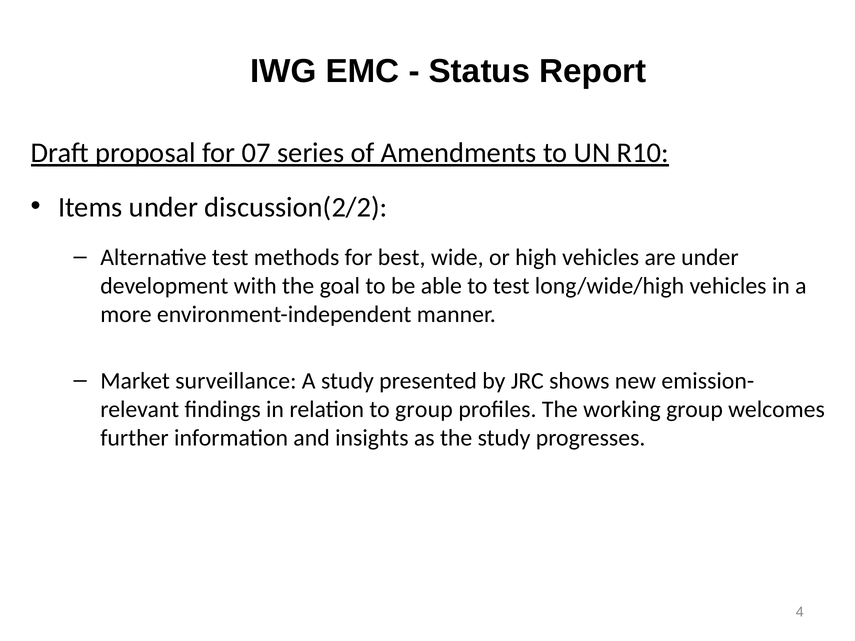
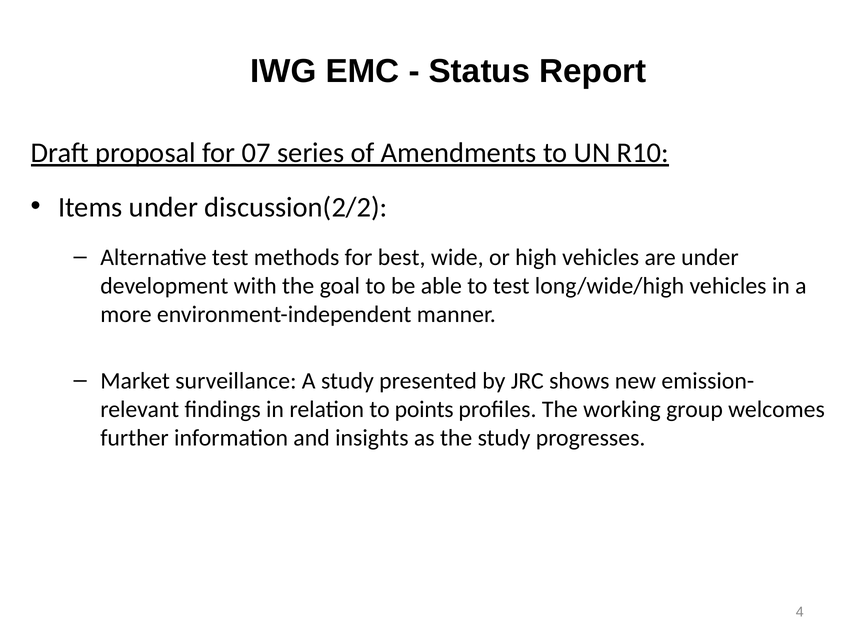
to group: group -> points
